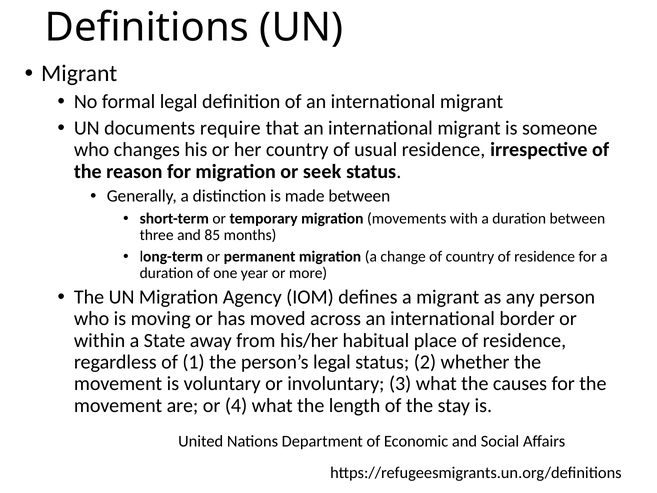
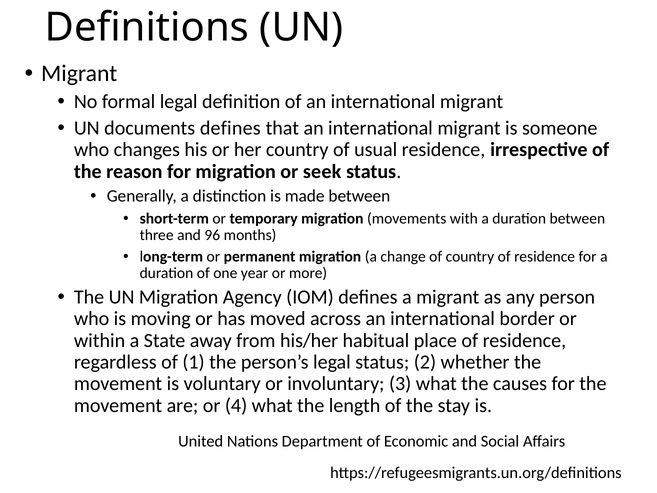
documents require: require -> defines
85: 85 -> 96
